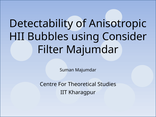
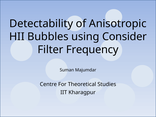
Filter Majumdar: Majumdar -> Frequency
